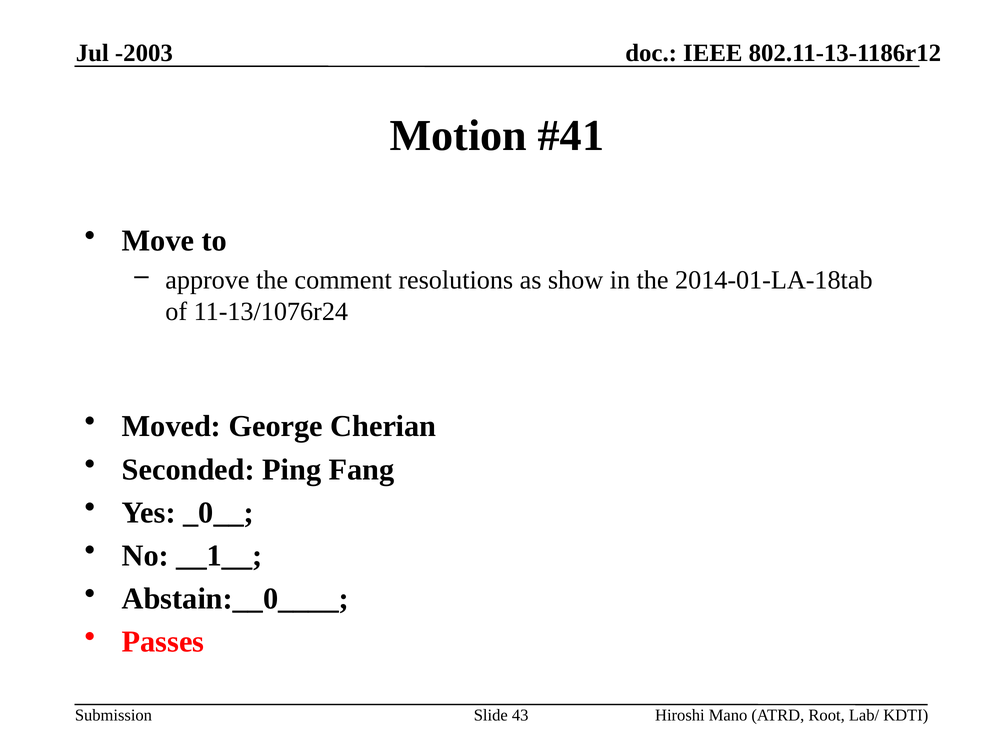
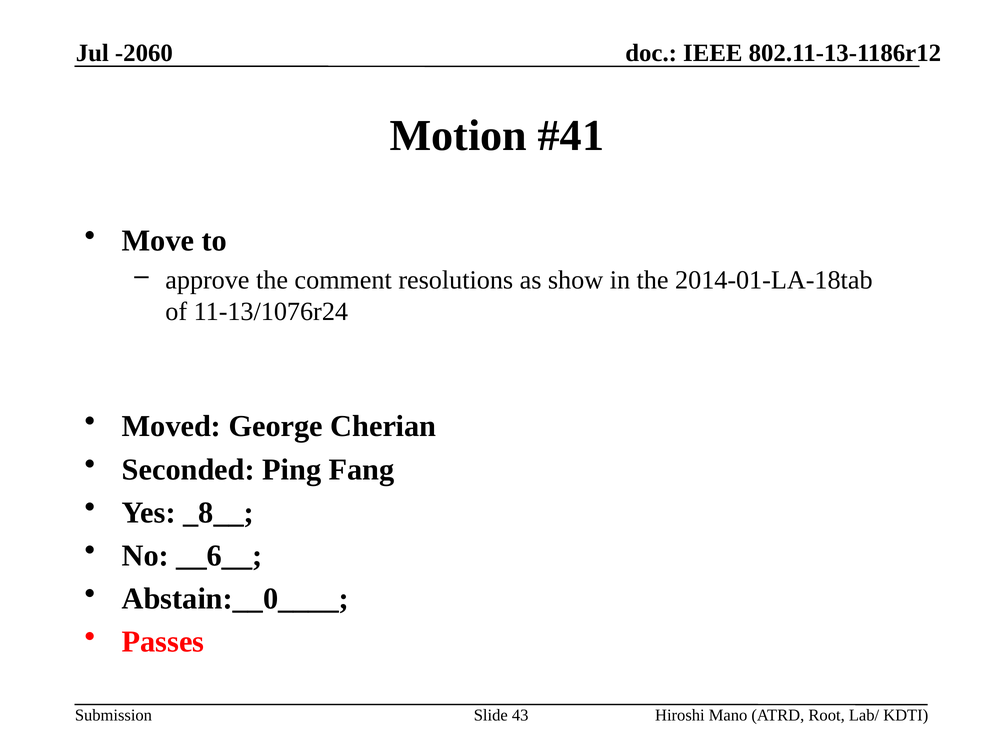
-2003: -2003 -> -2060
_0__: _0__ -> _8__
__1__: __1__ -> __6__
